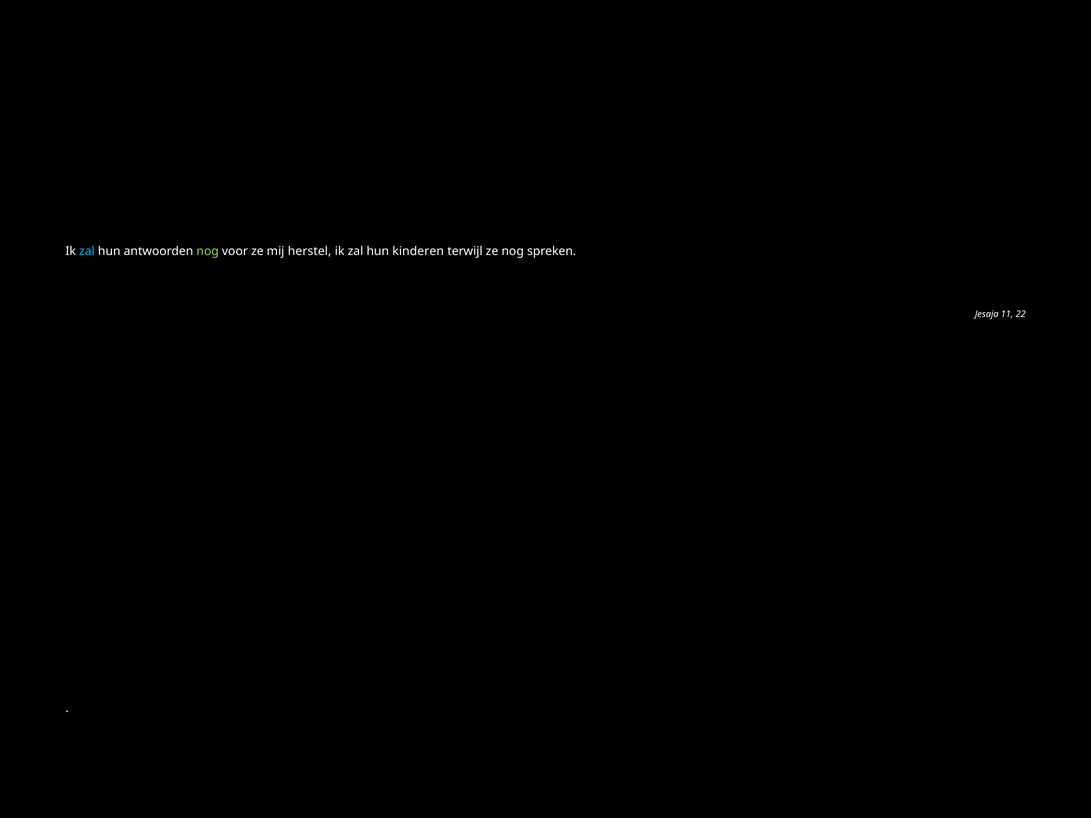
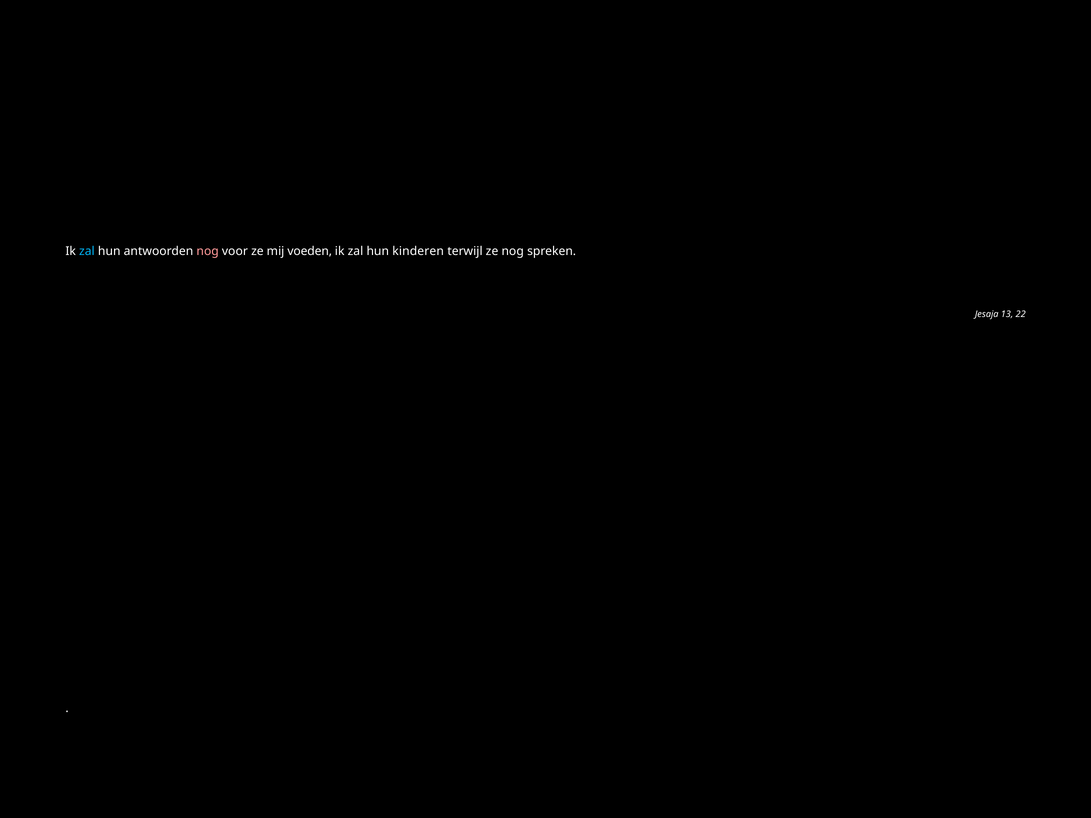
nog at (208, 251) colour: light green -> pink
herstel: herstel -> voeden
11: 11 -> 13
